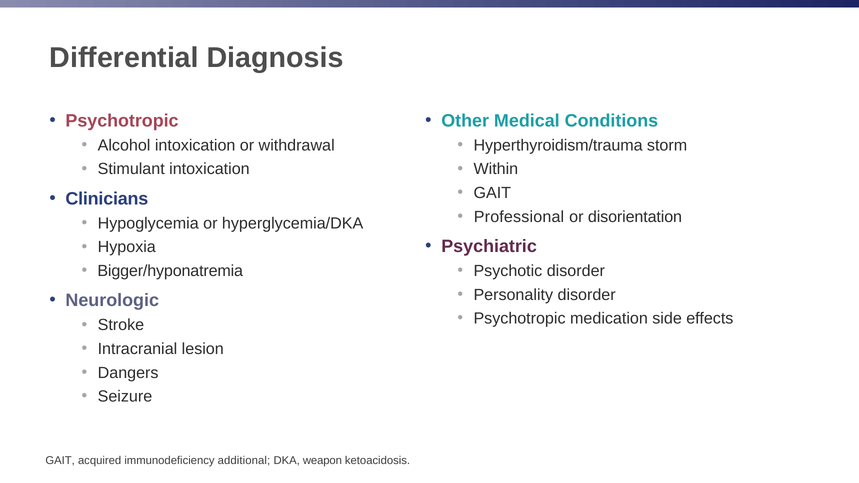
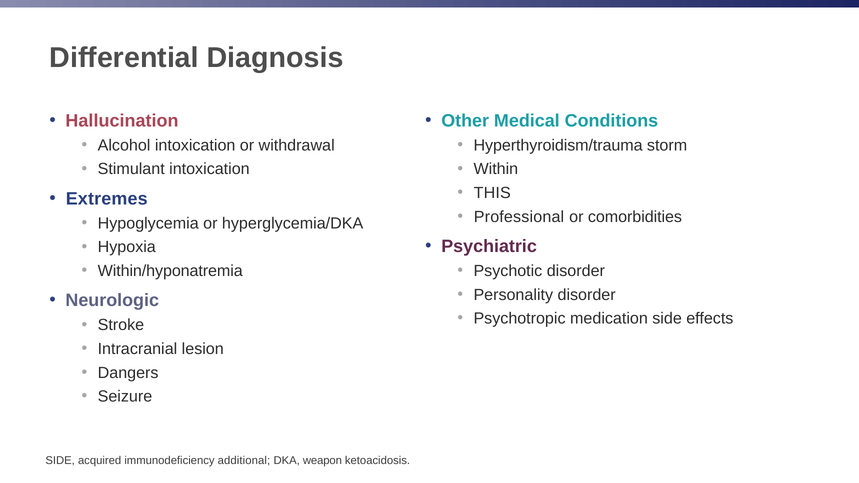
Psychotropic at (122, 121): Psychotropic -> Hallucination
GAIT at (492, 193): GAIT -> THIS
Clinicians: Clinicians -> Extremes
disorientation: disorientation -> comorbidities
Bigger/hyponatremia: Bigger/hyponatremia -> Within/hyponatremia
GAIT at (60, 460): GAIT -> SIDE
